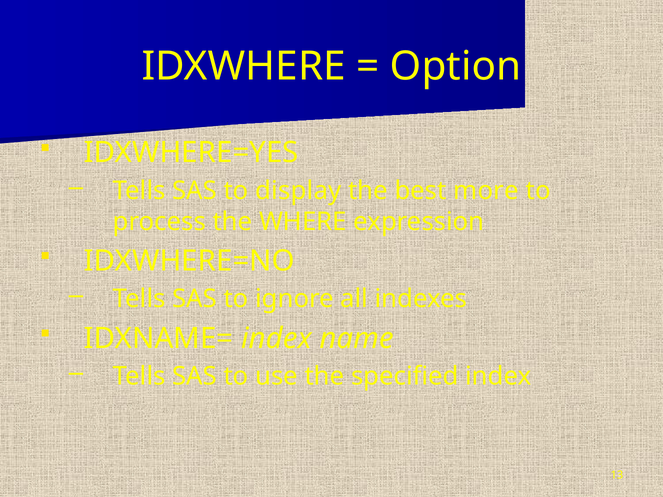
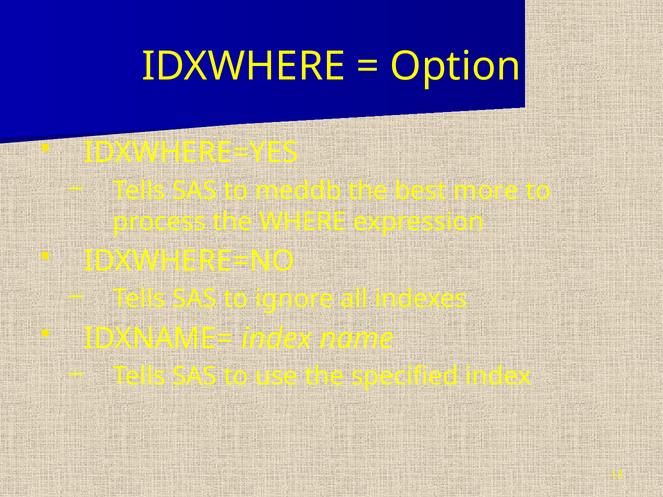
display: display -> meddb
